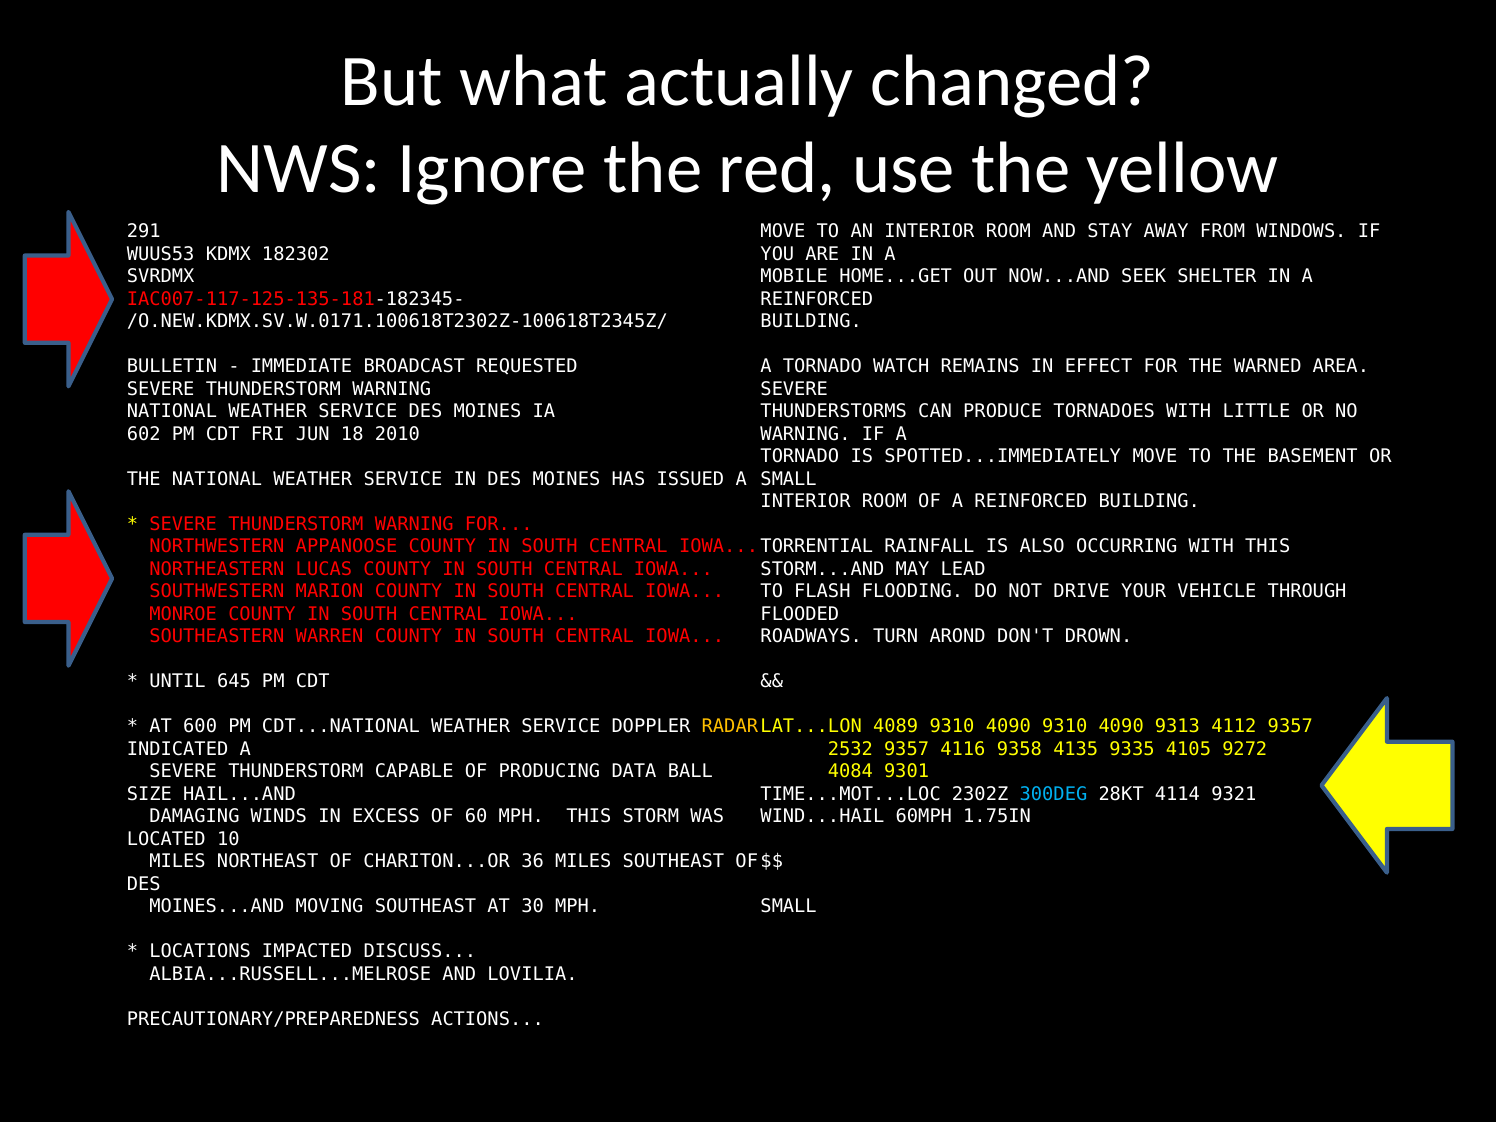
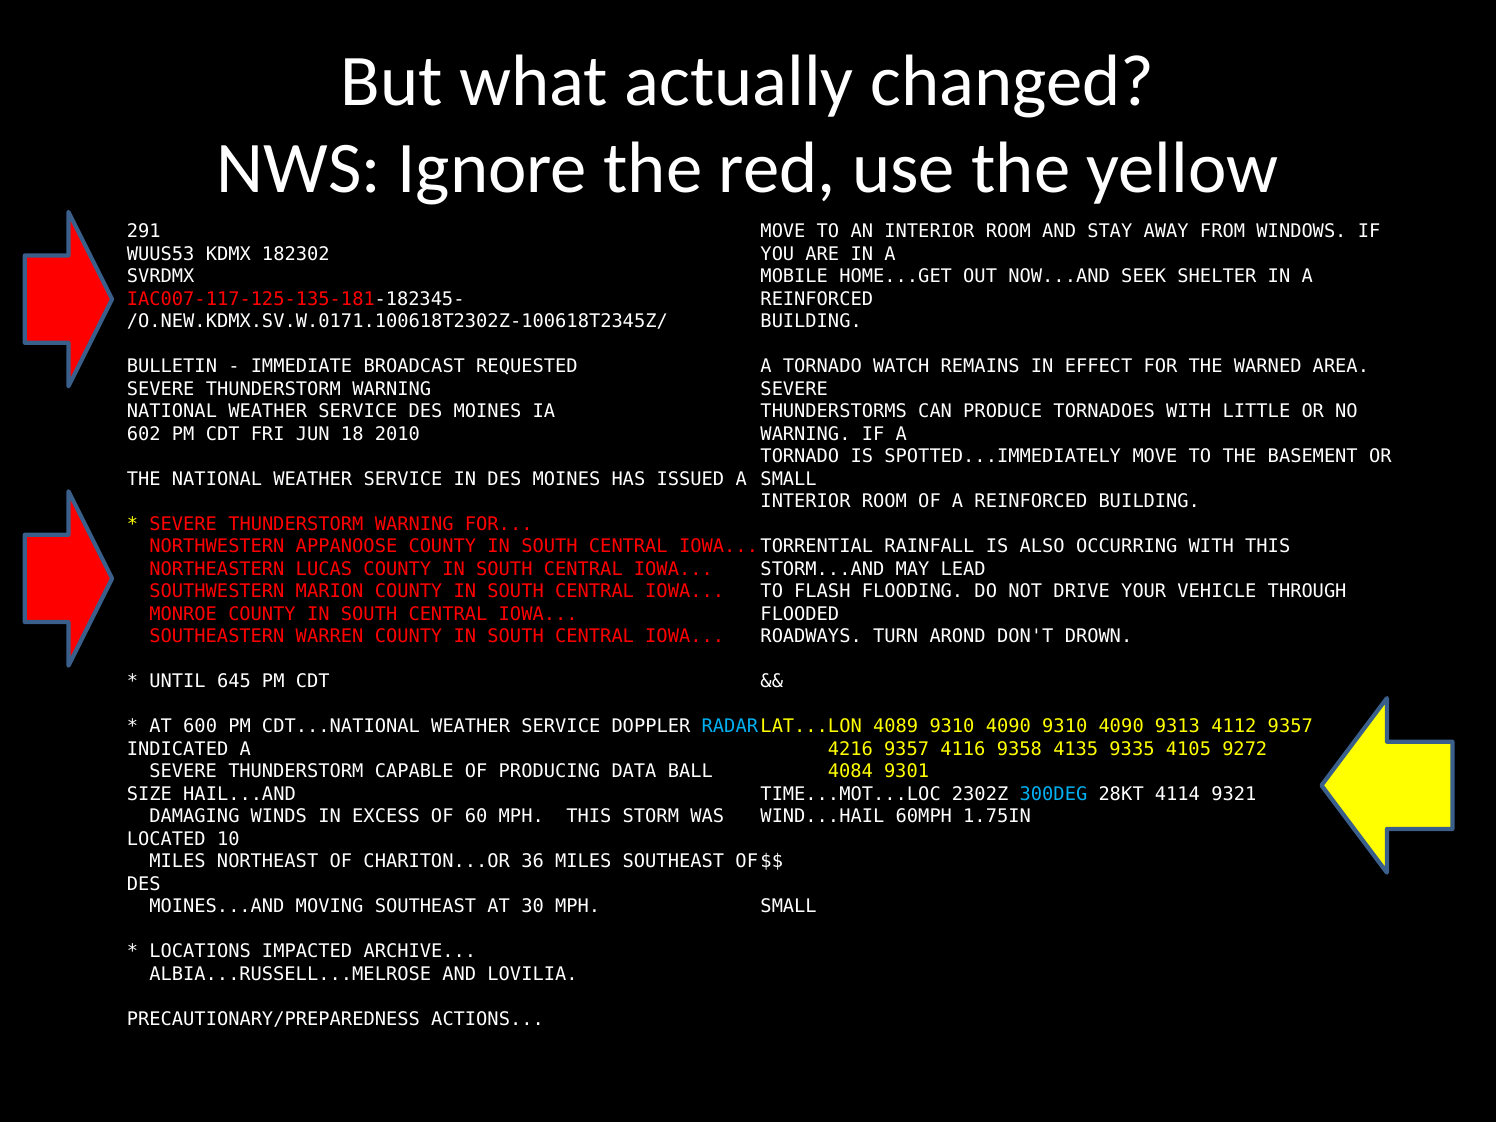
RADAR colour: yellow -> light blue
2532: 2532 -> 4216
DISCUSS: DISCUSS -> ARCHIVE
